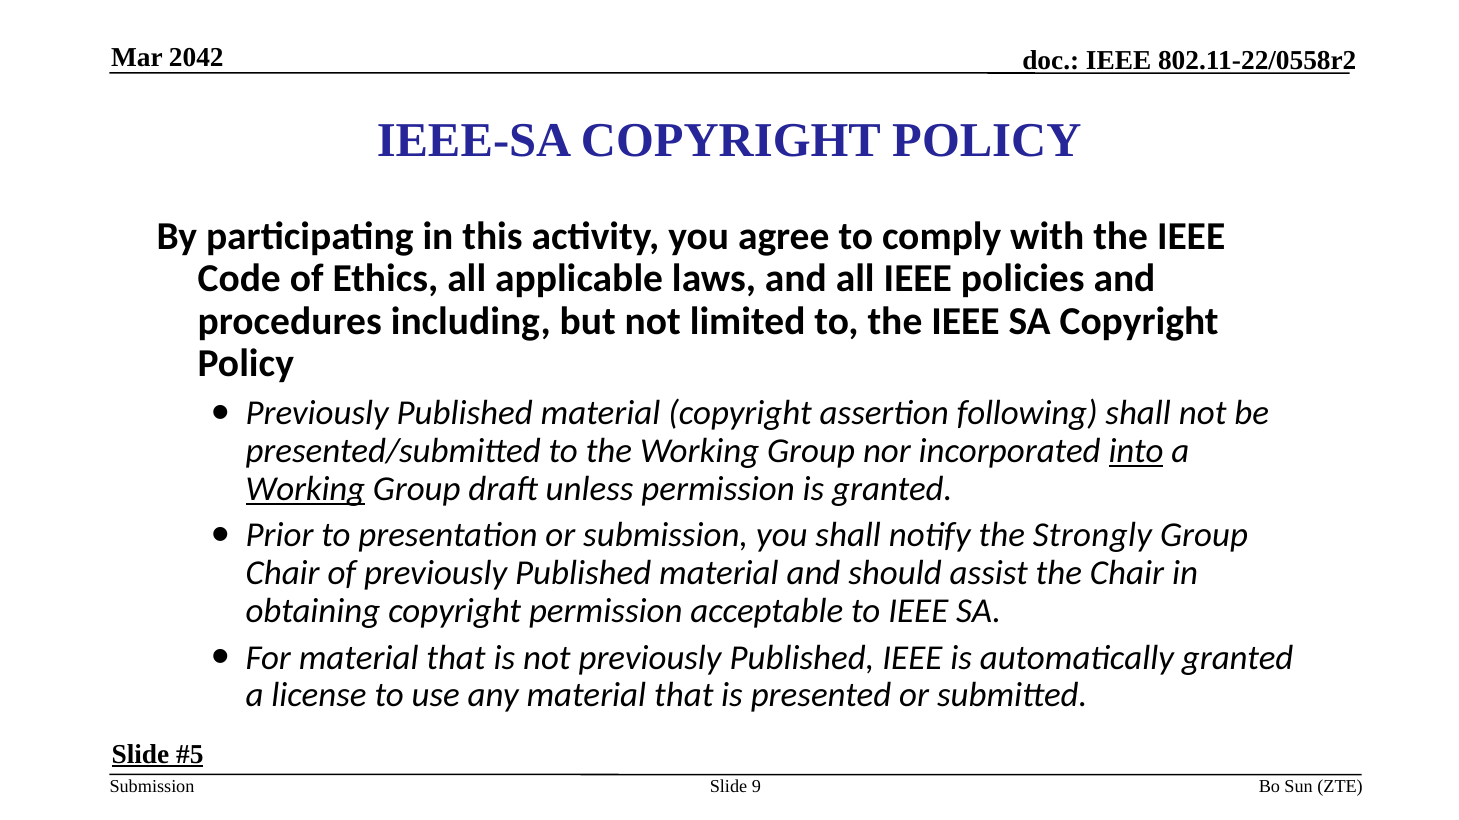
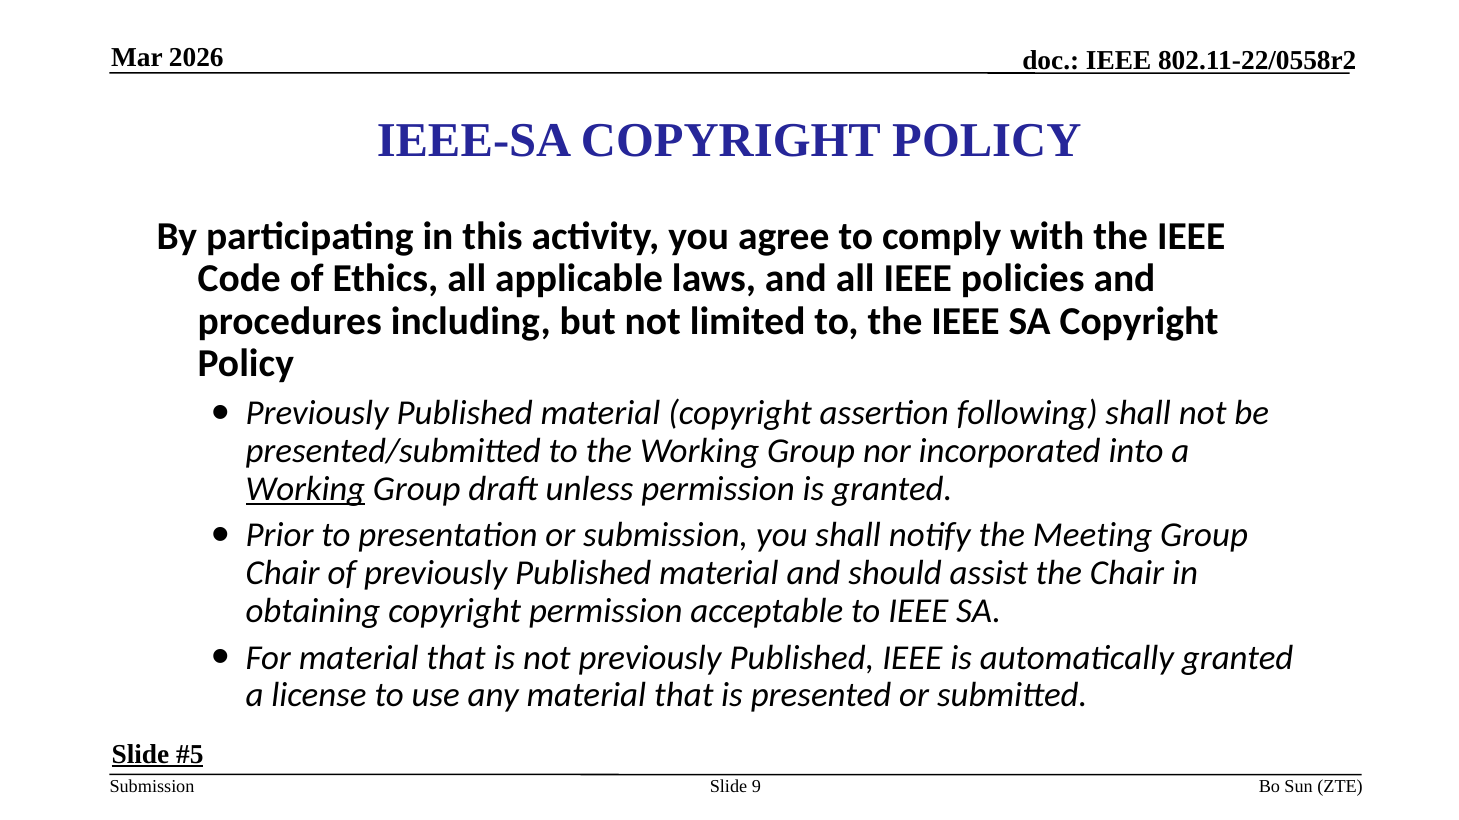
2042: 2042 -> 2026
into underline: present -> none
Strongly: Strongly -> Meeting
